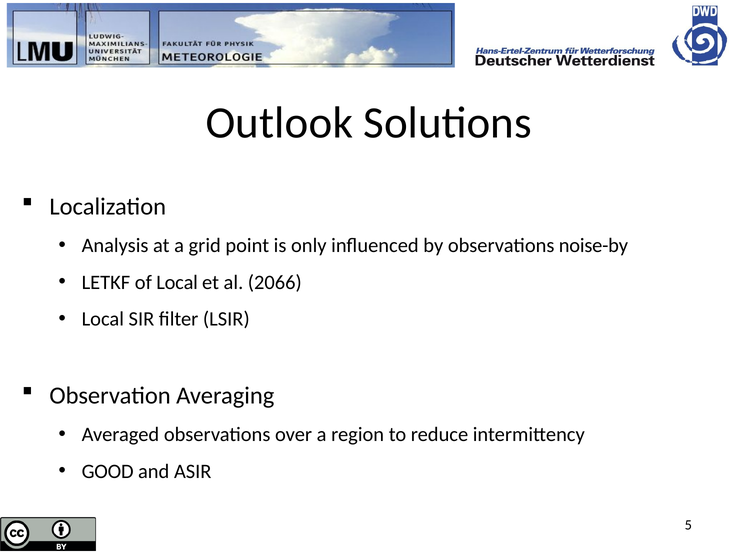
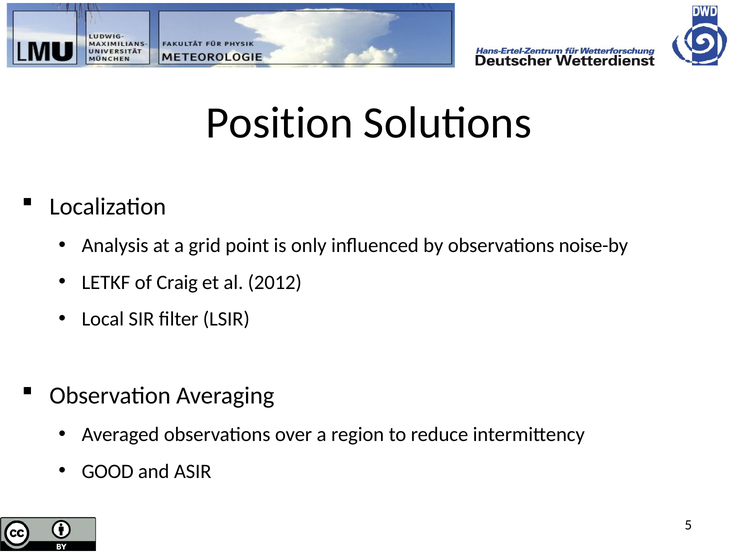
Outlook: Outlook -> Position
of Local: Local -> Craig
2066: 2066 -> 2012
